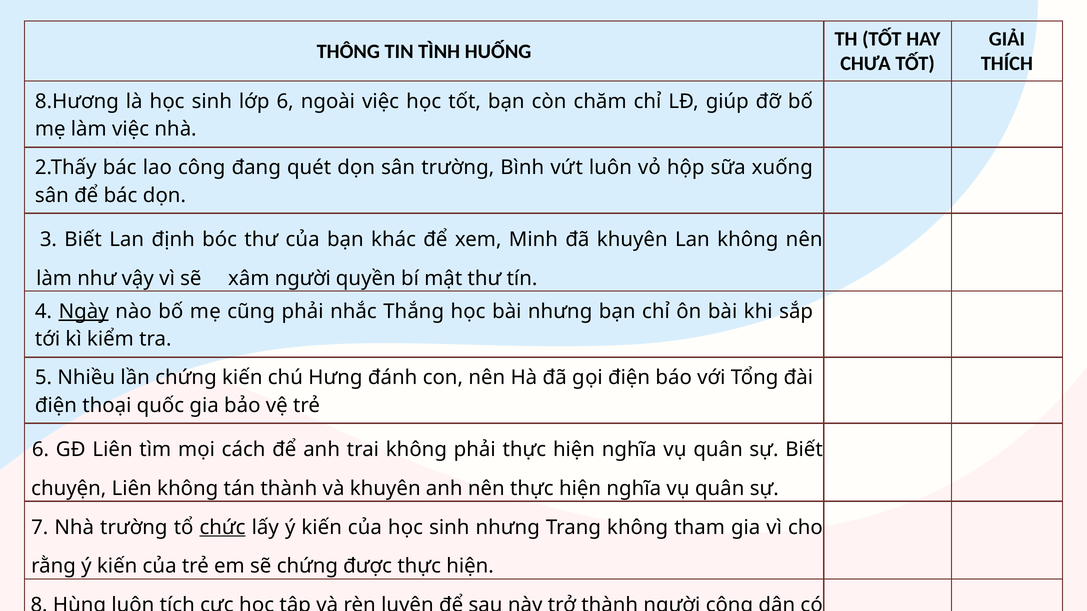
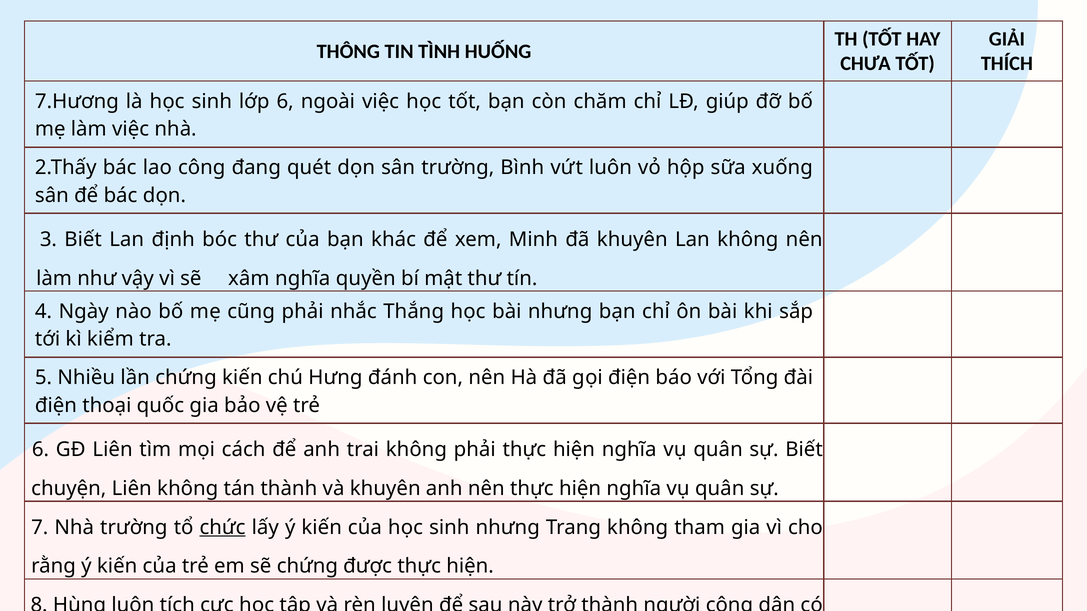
8.Hương: 8.Hương -> 7.Hương
xâm người: người -> nghĩa
Ngày underline: present -> none
